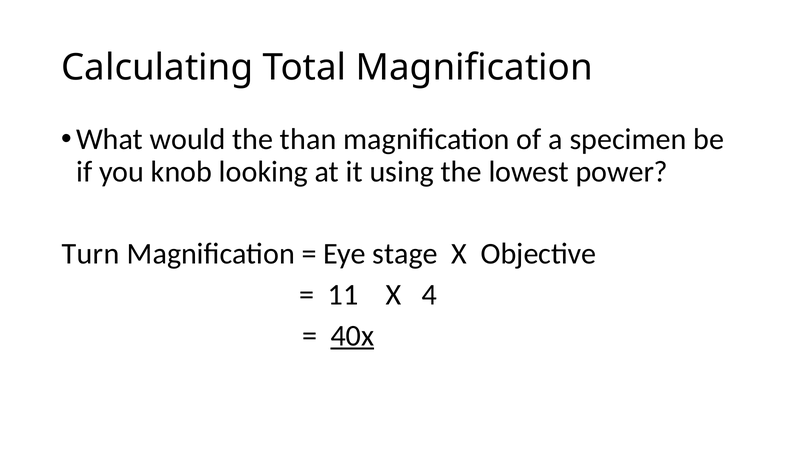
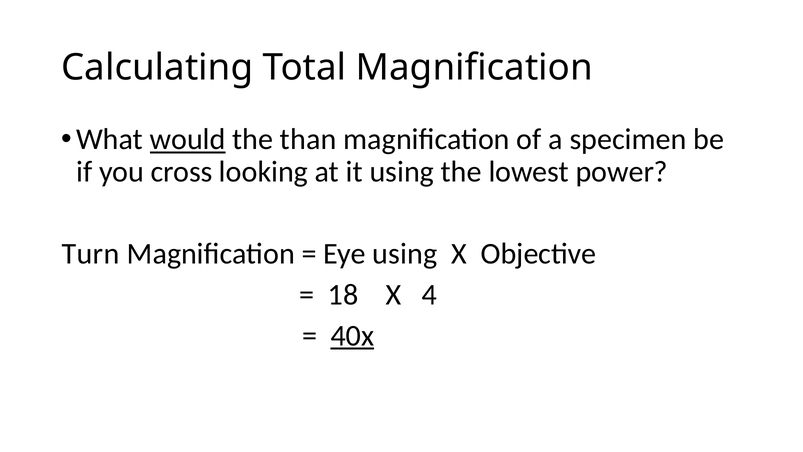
would underline: none -> present
knob: knob -> cross
Eye stage: stage -> using
11: 11 -> 18
